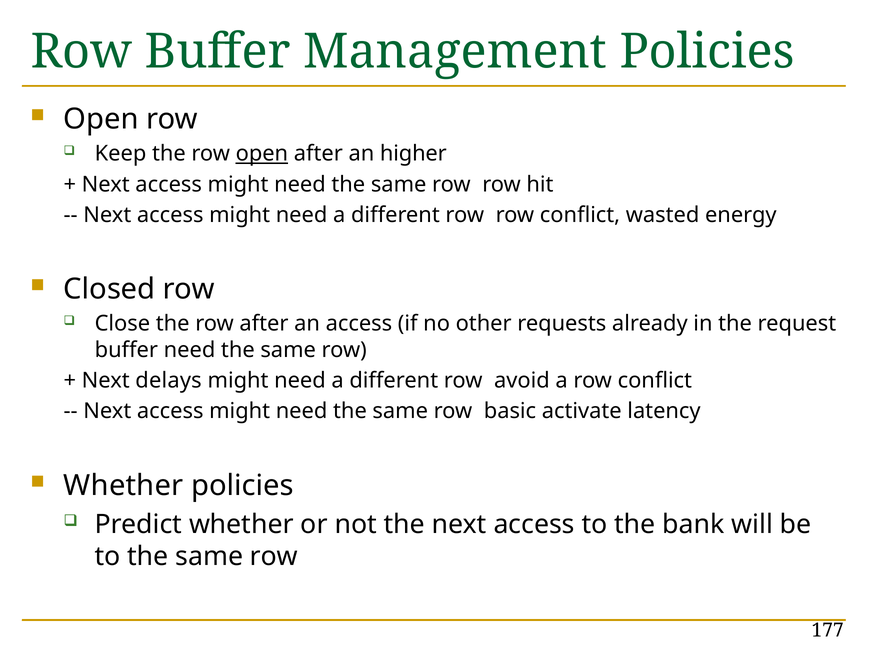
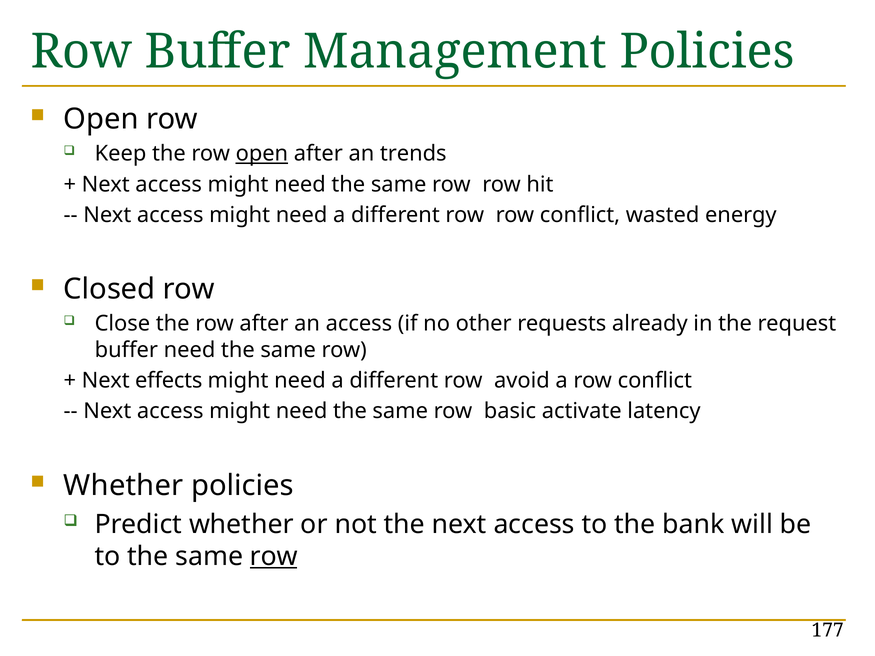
higher: higher -> trends
delays: delays -> effects
row at (274, 557) underline: none -> present
